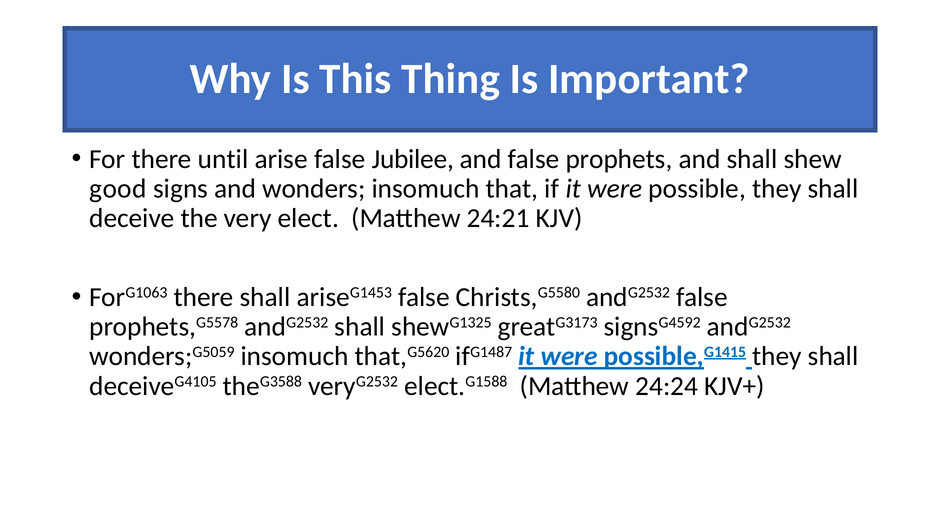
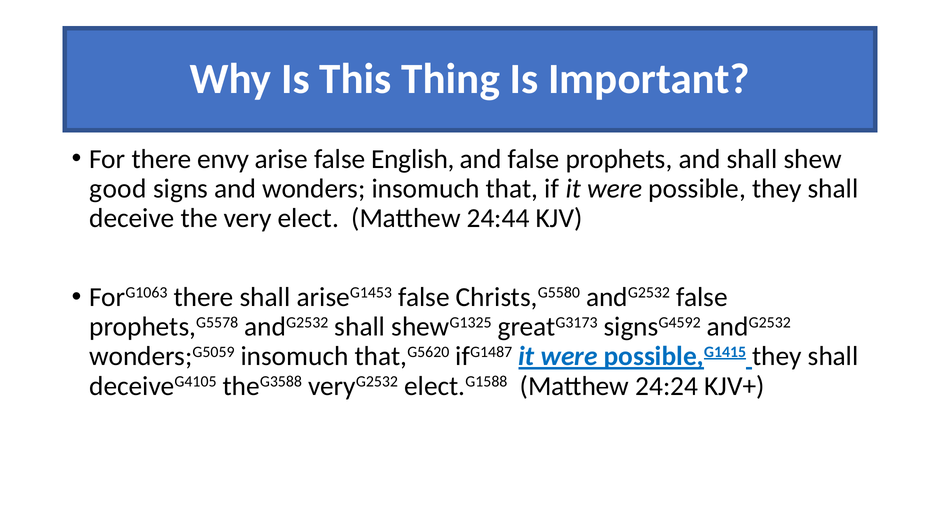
until: until -> envy
Jubilee: Jubilee -> English
24:21: 24:21 -> 24:44
